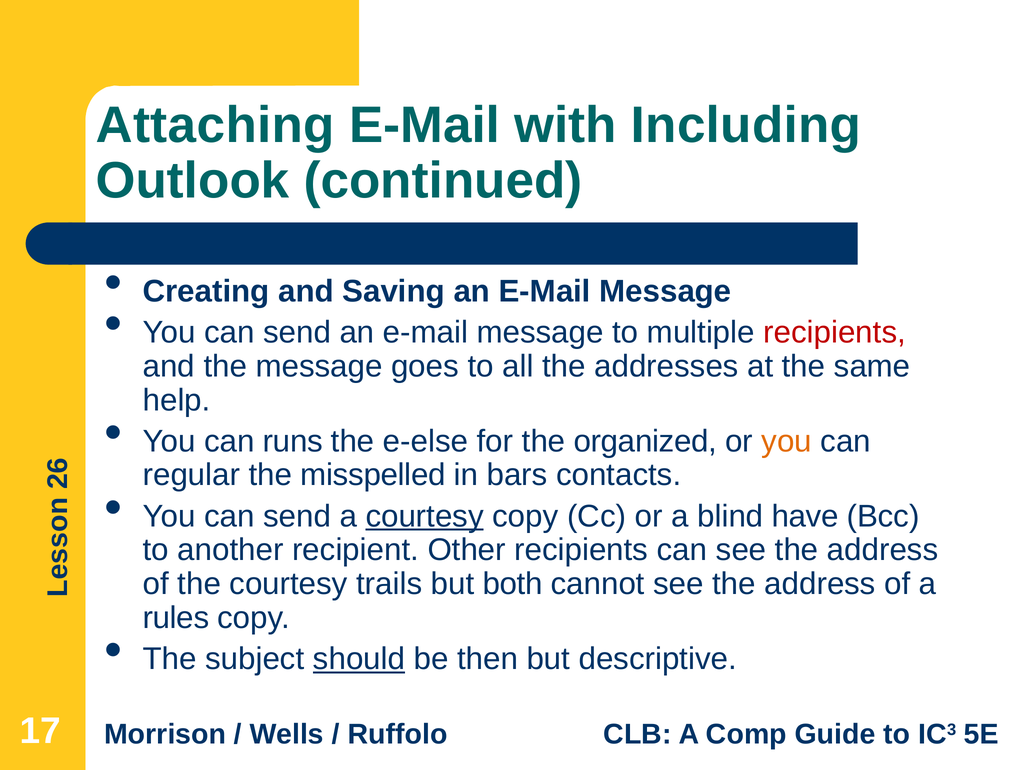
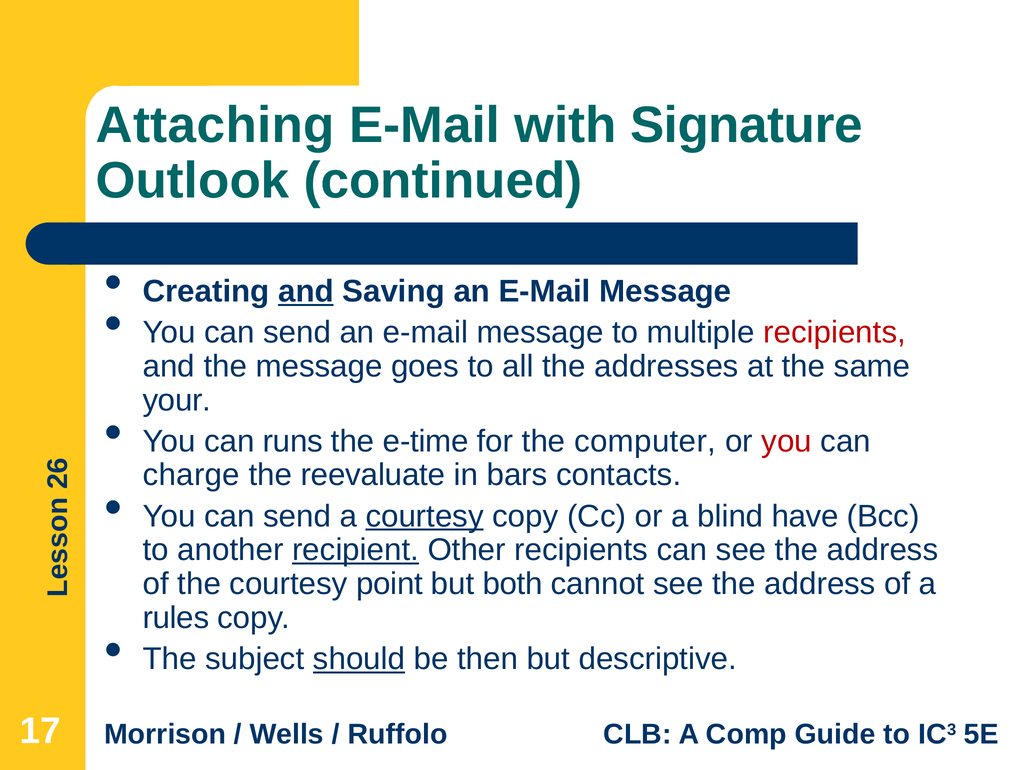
Including: Including -> Signature
and at (306, 291) underline: none -> present
help: help -> your
e-else: e-else -> e-time
organized: organized -> computer
you at (787, 441) colour: orange -> red
regular: regular -> charge
misspelled: misspelled -> reevaluate
recipient underline: none -> present
trails: trails -> point
